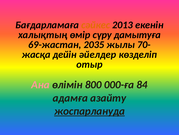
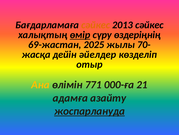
2013 екенін: екенін -> сәйкес
өмір underline: none -> present
дамытуға: дамытуға -> өздеріңнің
2035: 2035 -> 2025
Ана colour: pink -> yellow
800: 800 -> 771
84: 84 -> 21
